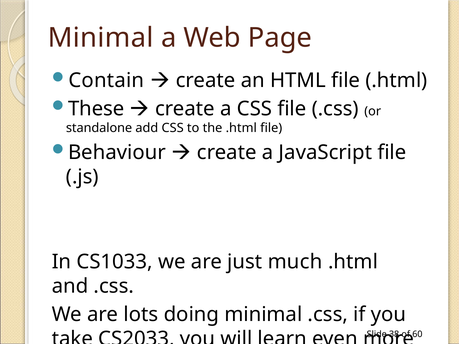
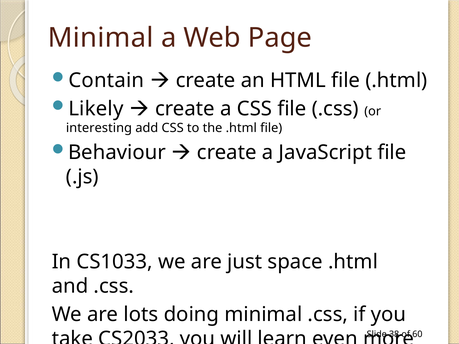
These: These -> Likely
standalone: standalone -> interesting
much: much -> space
